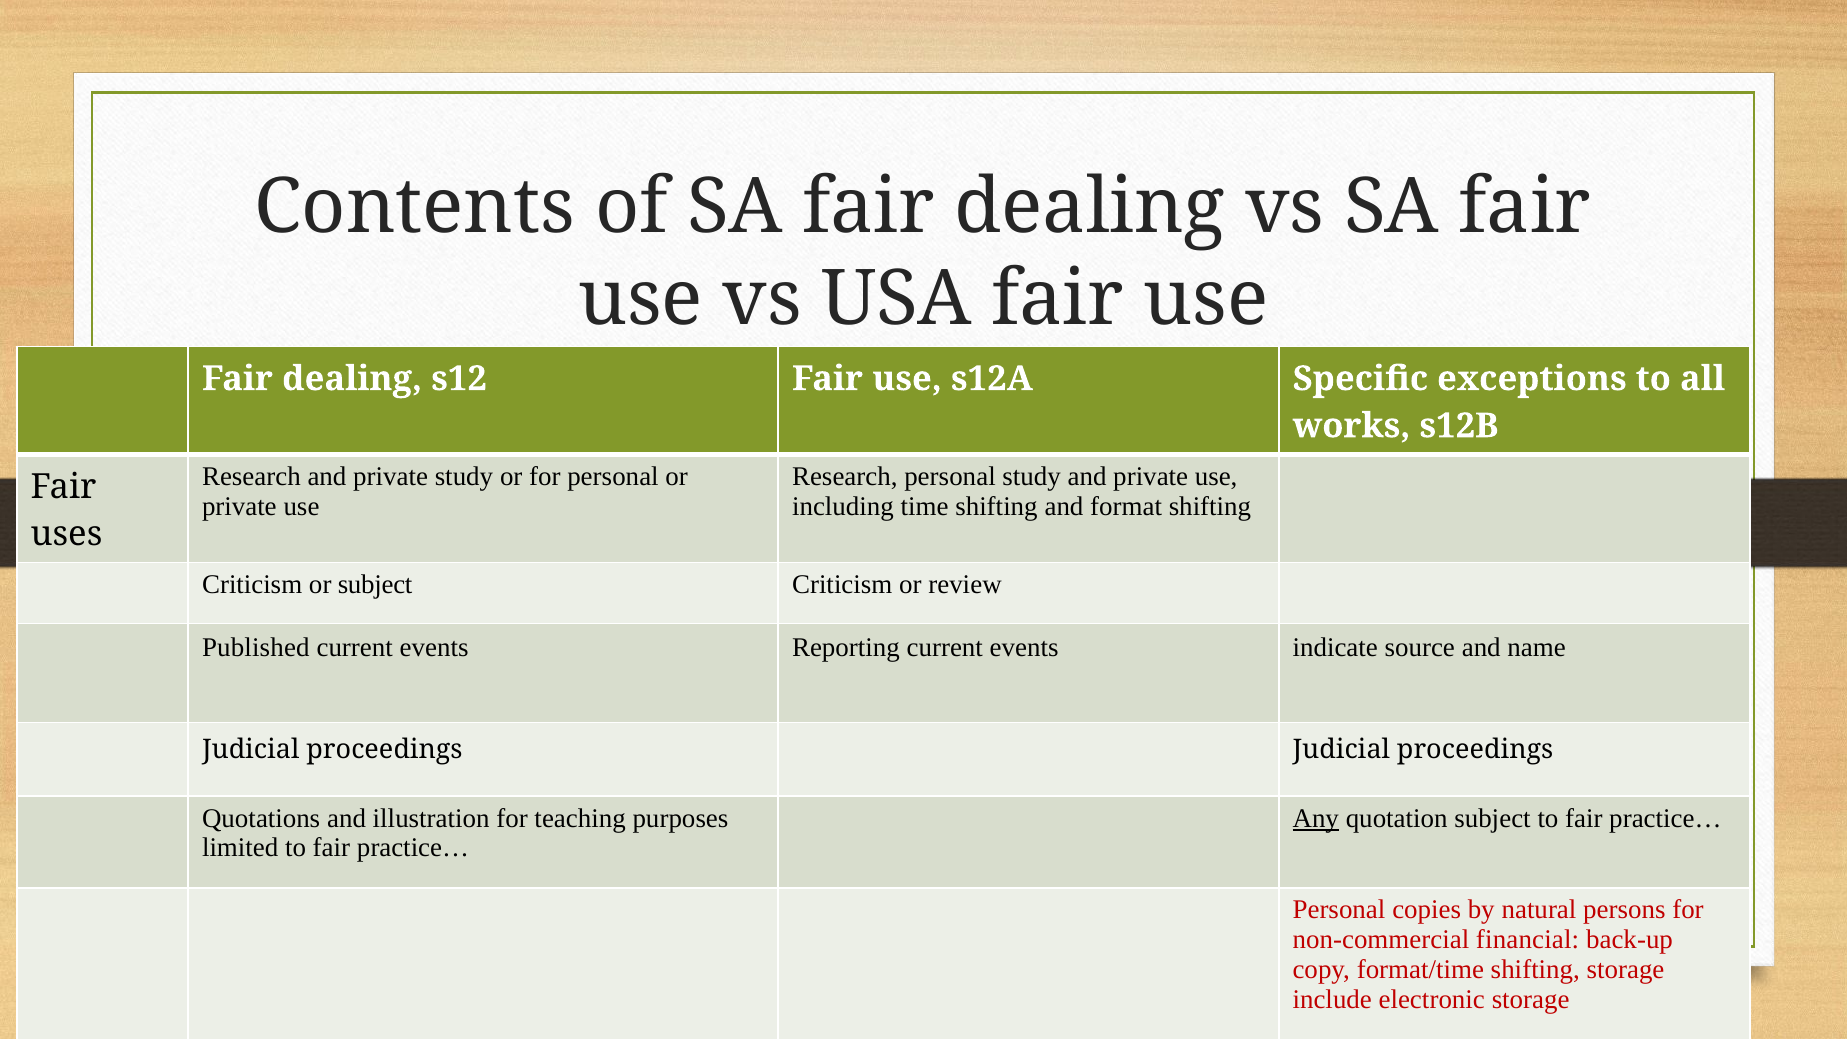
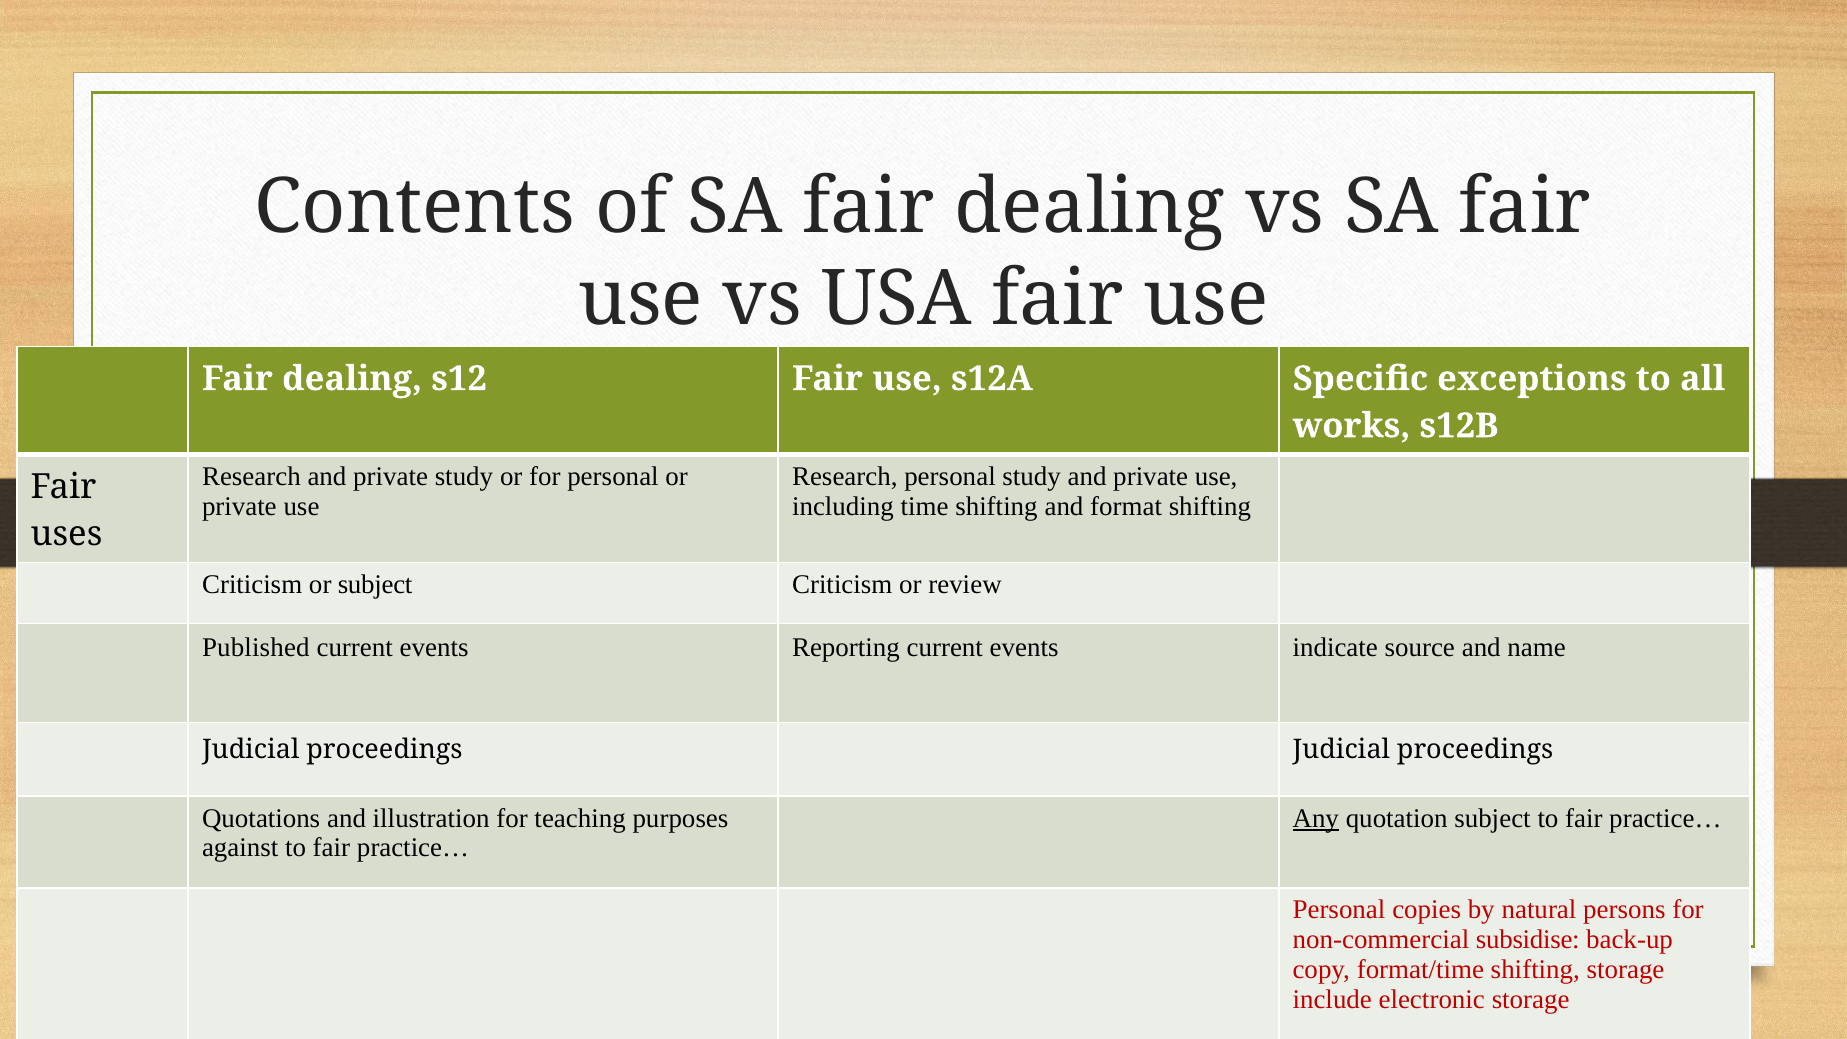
limited: limited -> against
financial: financial -> subsidise
